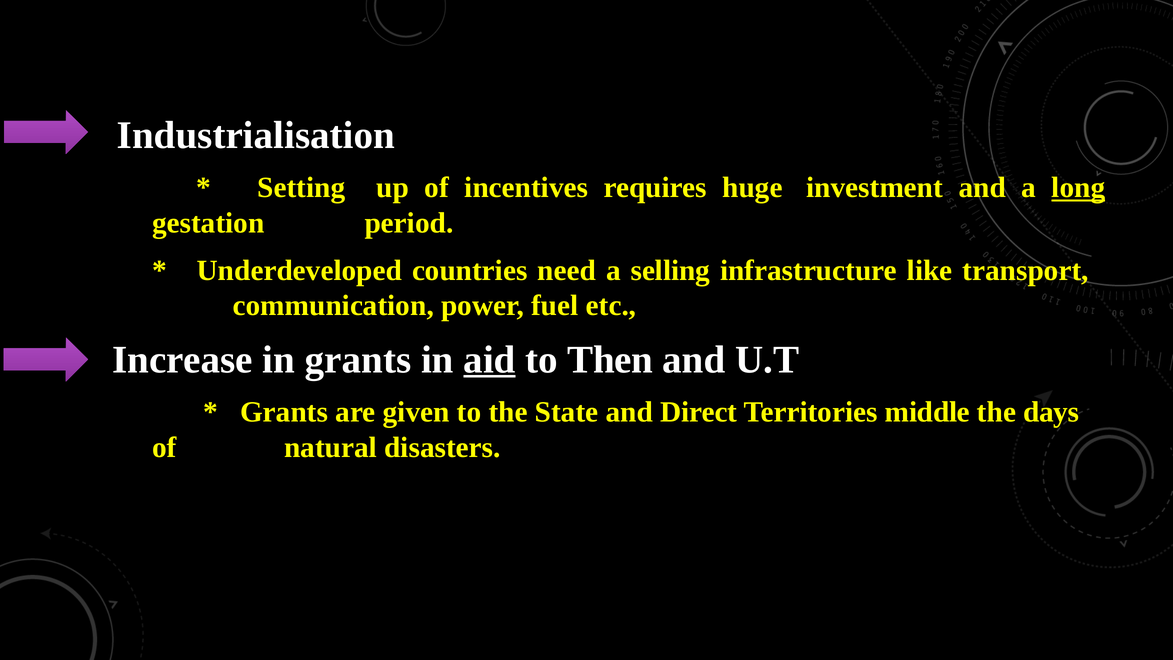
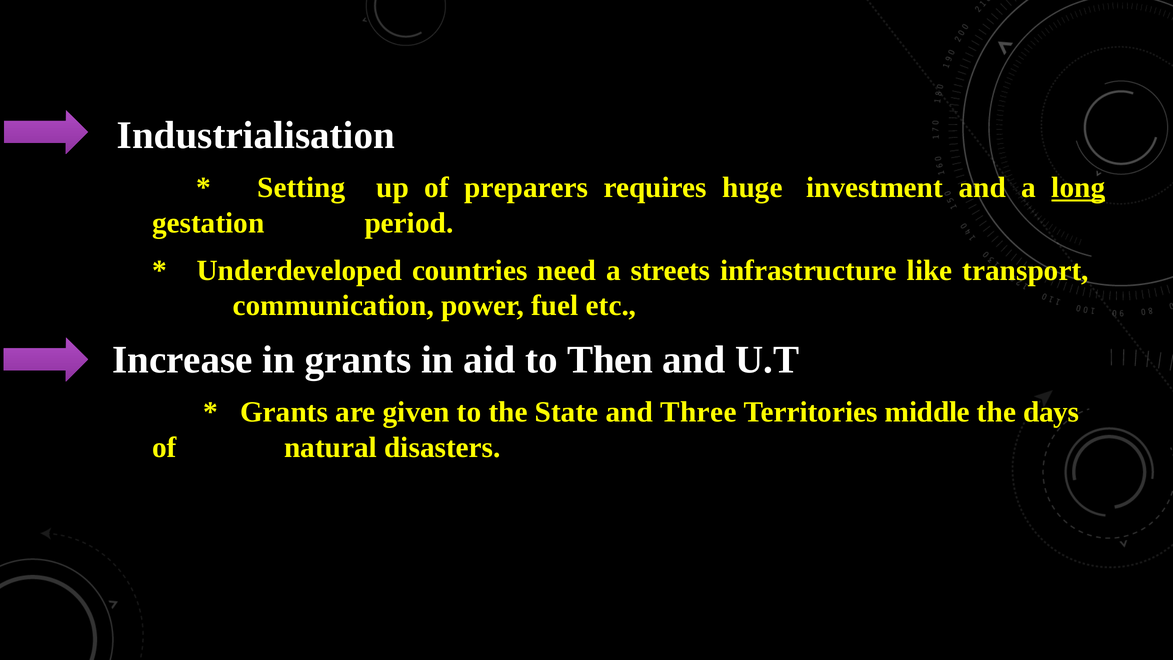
incentives: incentives -> preparers
selling: selling -> streets
aid underline: present -> none
Direct: Direct -> Three
